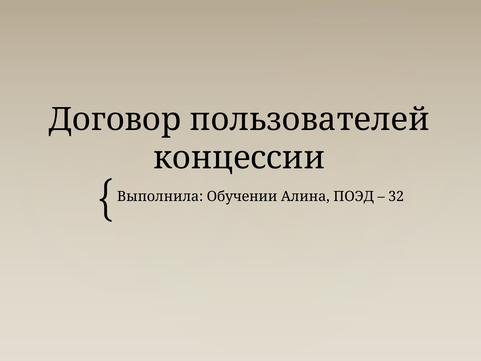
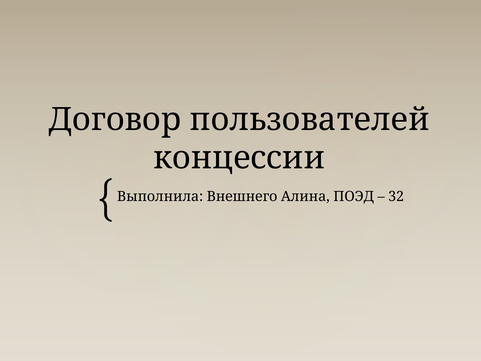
Обучении: Обучении -> Внешнего
